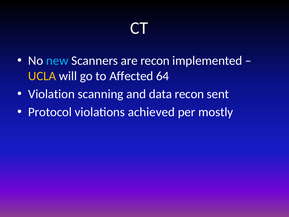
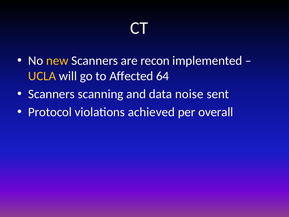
new colour: light blue -> yellow
Violation at (51, 94): Violation -> Scanners
data recon: recon -> noise
mostly: mostly -> overall
